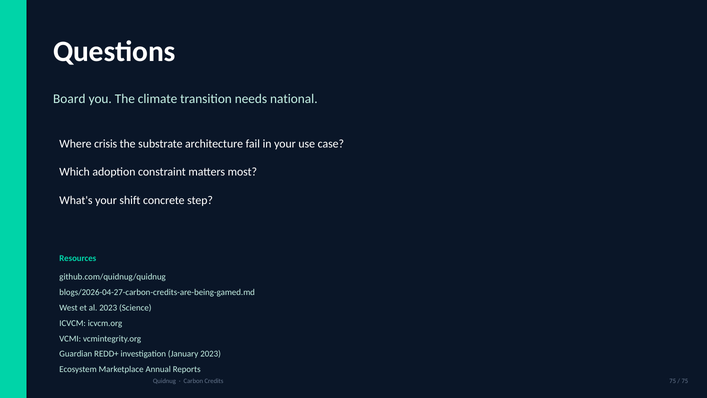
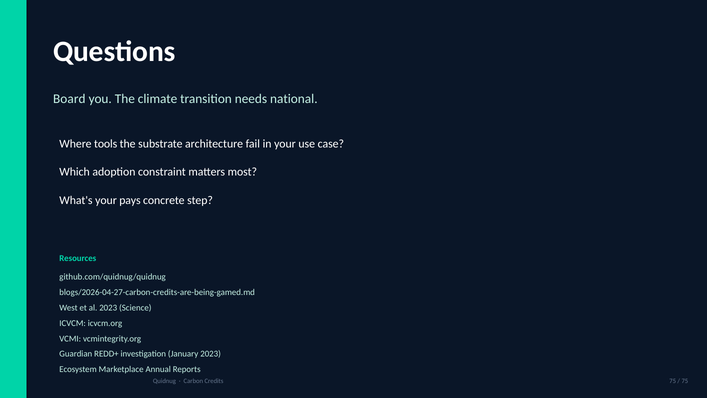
crisis: crisis -> tools
shift: shift -> pays
